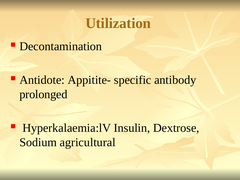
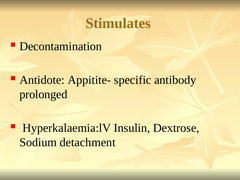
Utilization: Utilization -> Stimulates
agricultural: agricultural -> detachment
